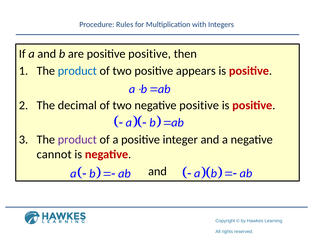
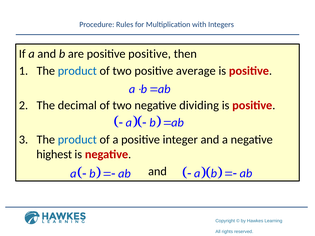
appears: appears -> average
negative positive: positive -> dividing
product at (77, 140) colour: purple -> blue
cannot: cannot -> highest
